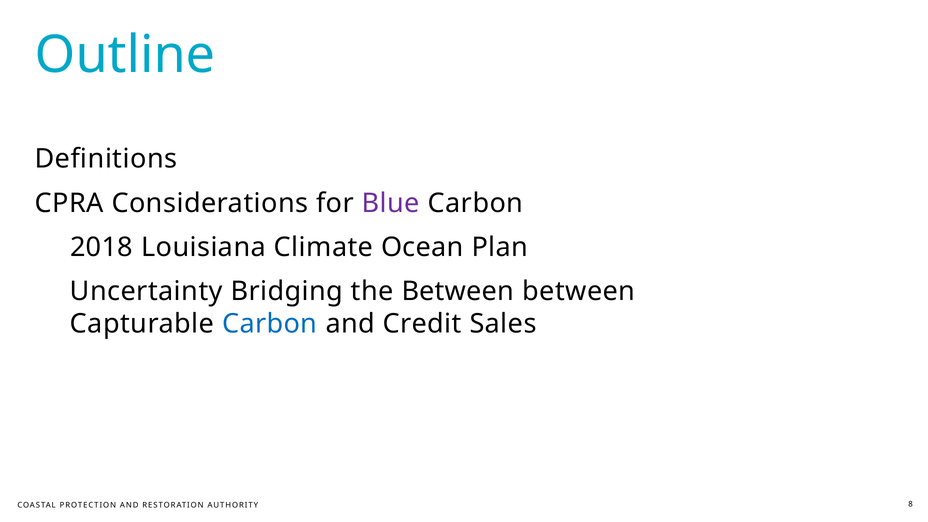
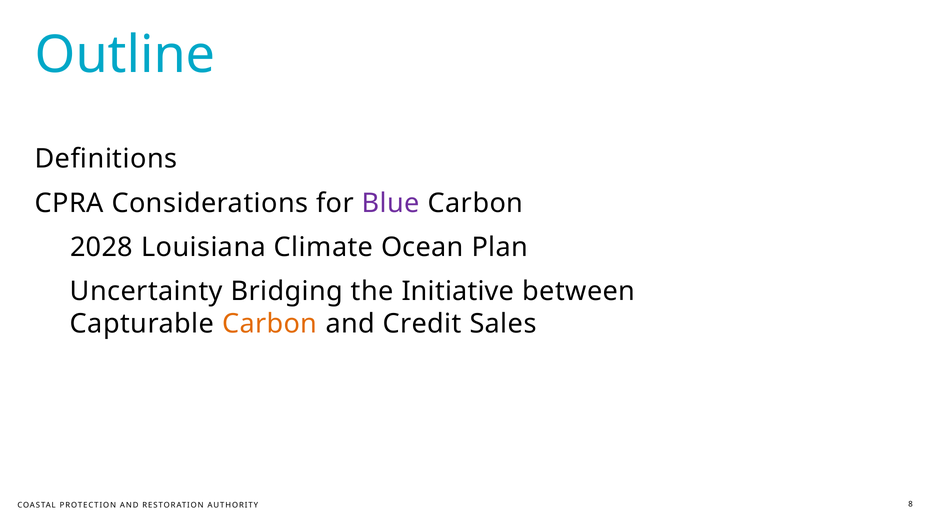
2018: 2018 -> 2028
the Between: Between -> Initiative
Carbon at (270, 324) colour: blue -> orange
